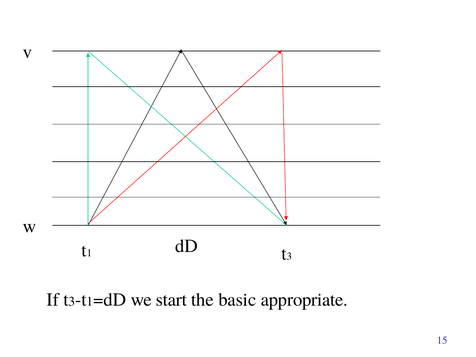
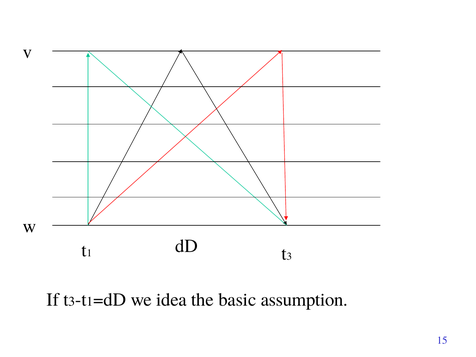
start: start -> idea
appropriate: appropriate -> assumption
